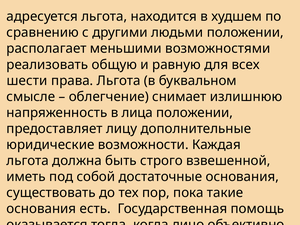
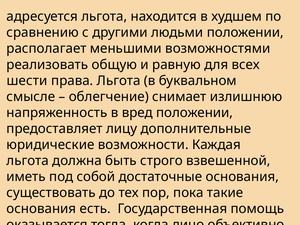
лица: лица -> вред
